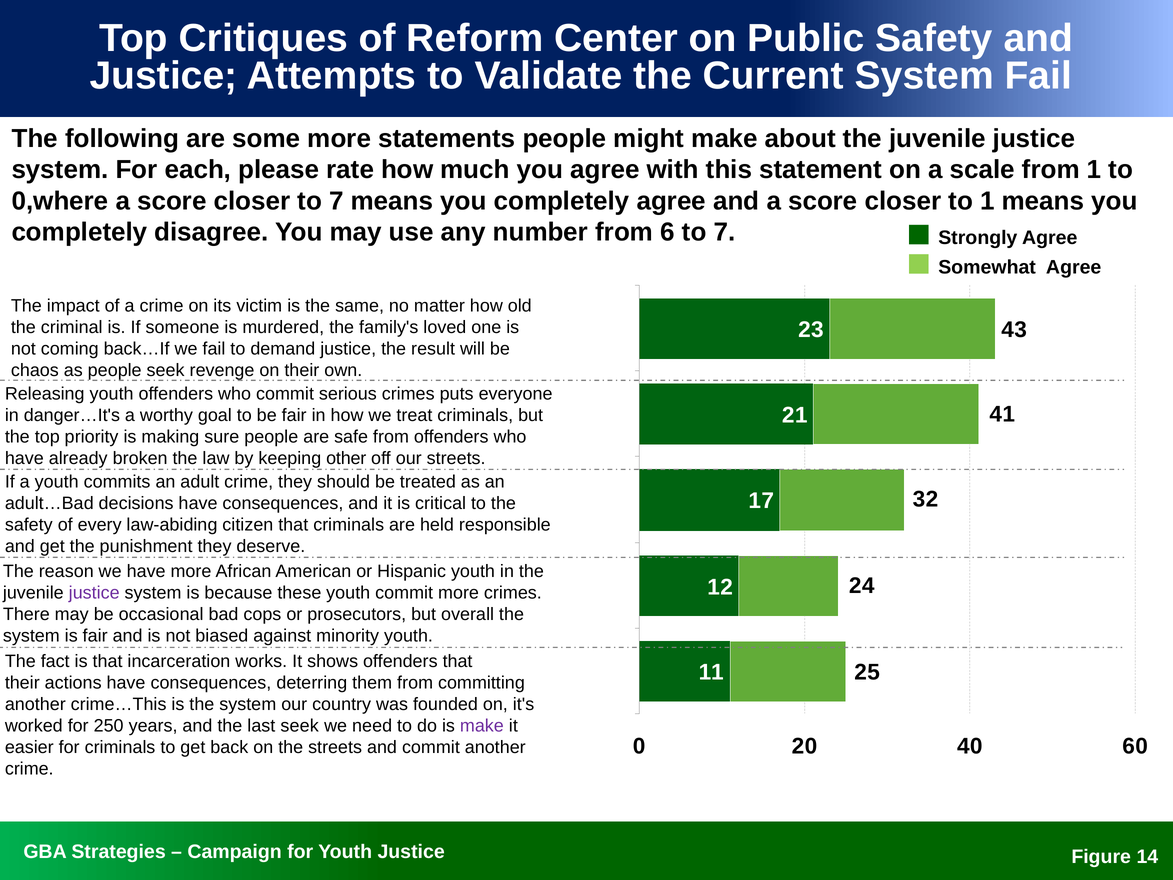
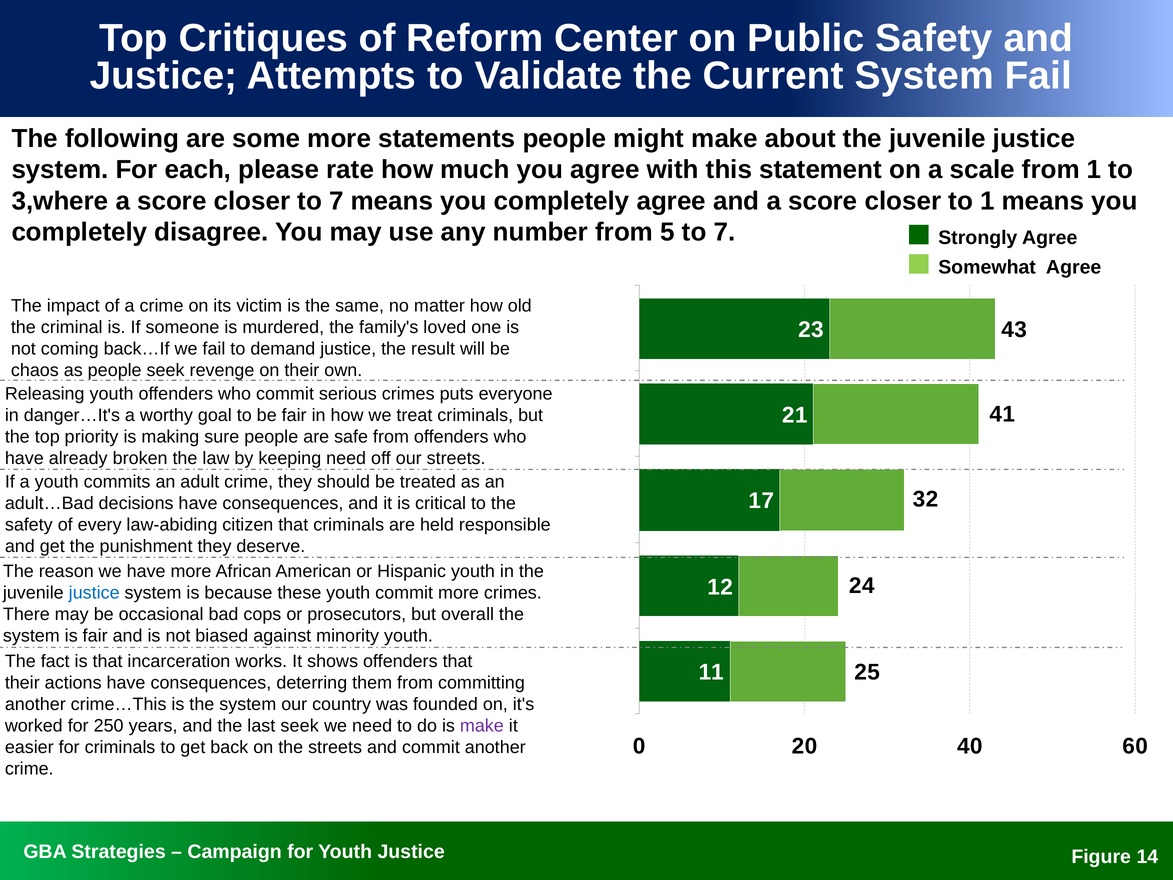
0,where: 0,where -> 3,where
6: 6 -> 5
keeping other: other -> need
justice at (94, 593) colour: purple -> blue
